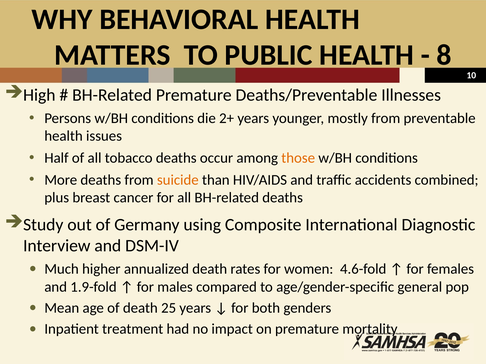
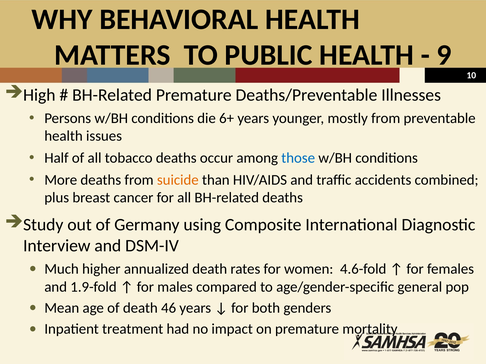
8: 8 -> 9
2+: 2+ -> 6+
those colour: orange -> blue
25: 25 -> 46
